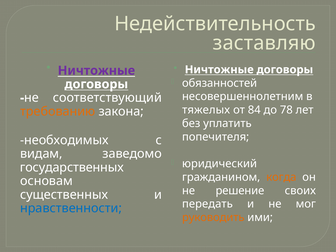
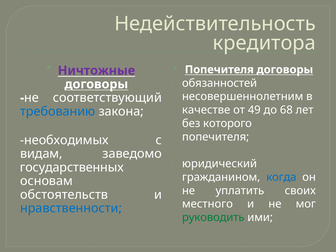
заставляю: заставляю -> кредитора
Ничтожные at (219, 70): Ничтожные -> Попечителя
тяжелых: тяжелых -> качестве
84: 84 -> 49
78: 78 -> 68
требованию colour: orange -> blue
уплатить: уплатить -> которого
когда colour: orange -> blue
решение: решение -> уплатить
существенных: существенных -> обстоятельств
передать: передать -> местного
руководить colour: orange -> green
